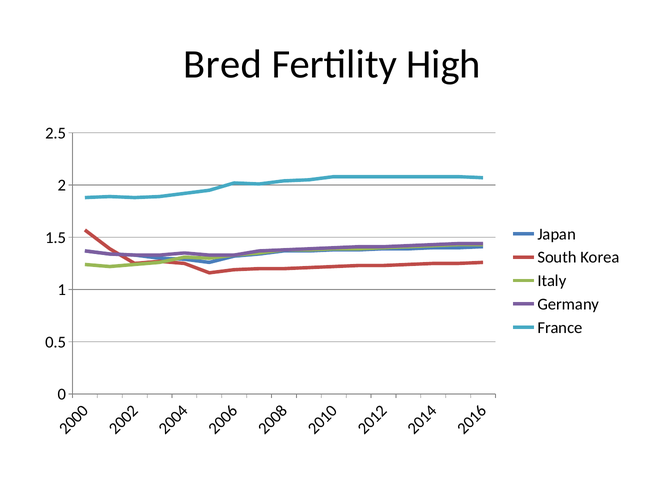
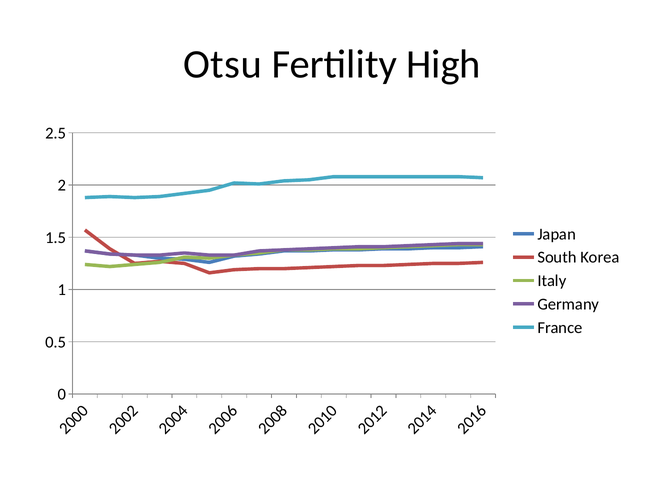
Bred: Bred -> Otsu
